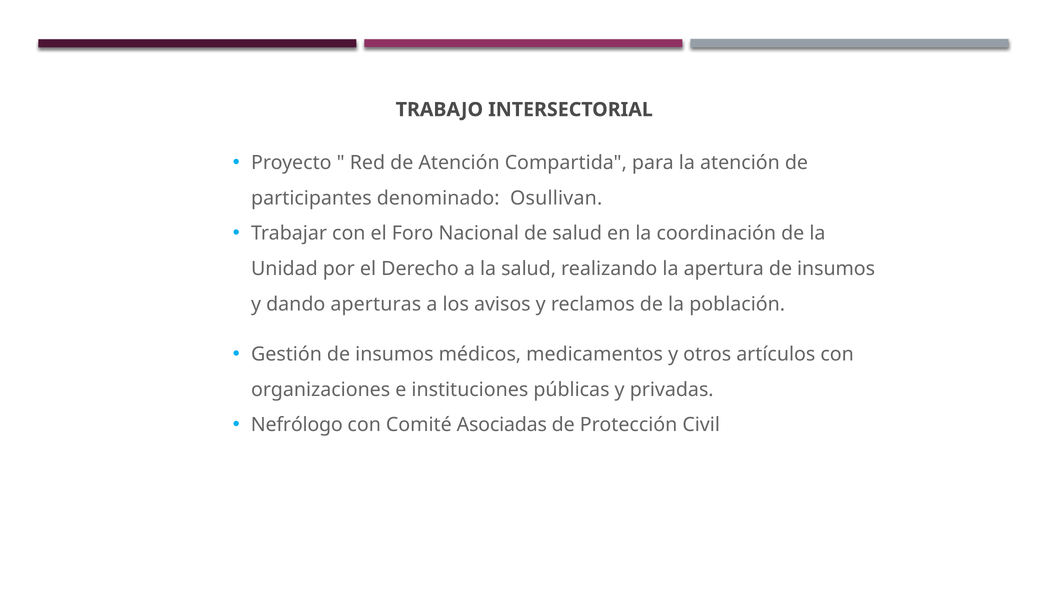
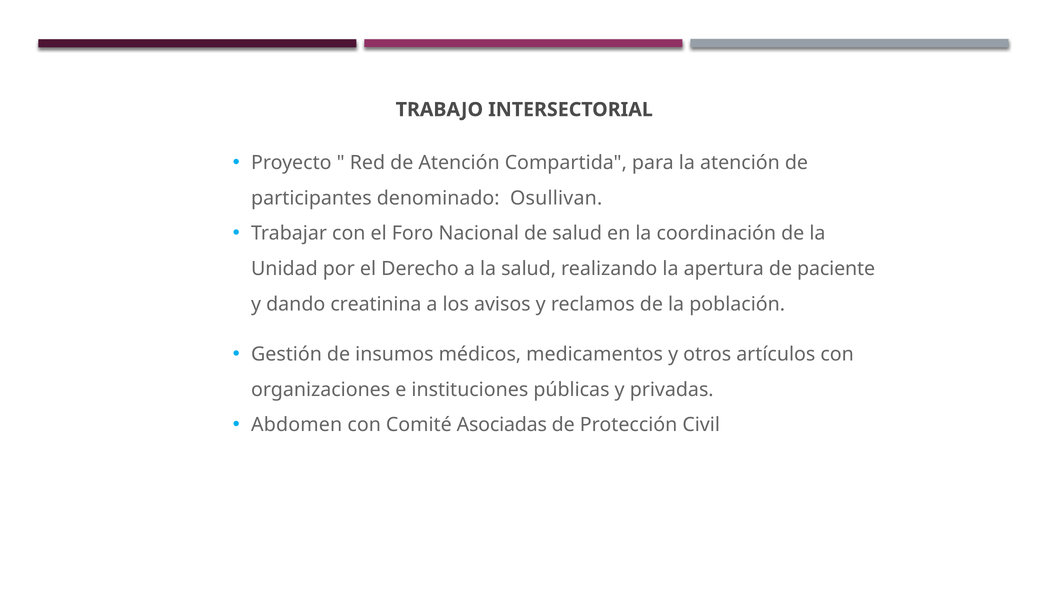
apertura de insumos: insumos -> paciente
aperturas: aperturas -> creatinina
Nefrólogo: Nefrólogo -> Abdomen
